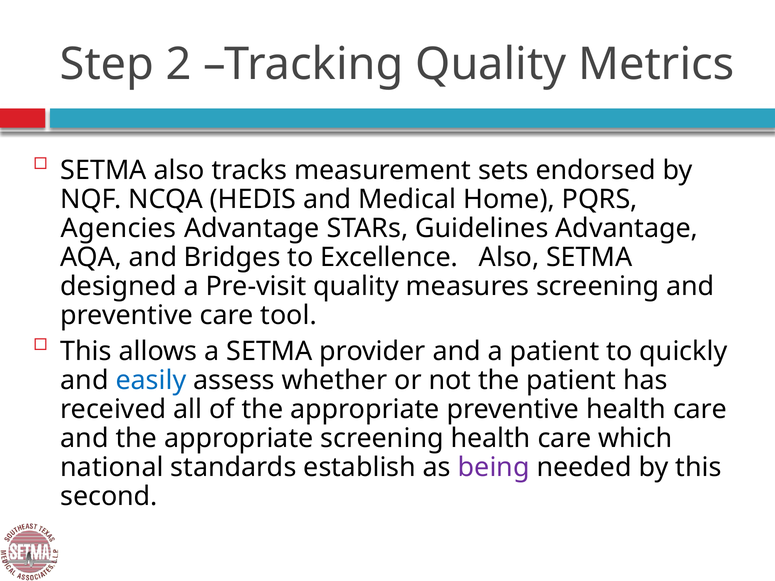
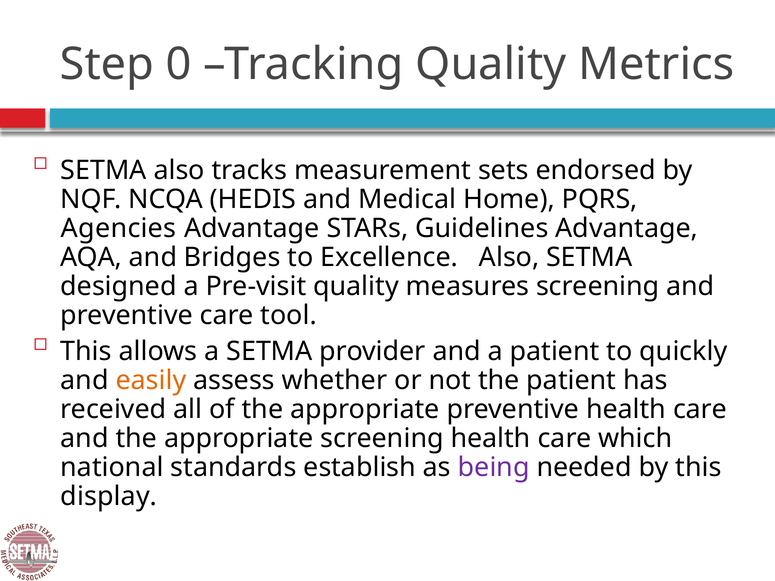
2: 2 -> 0
easily colour: blue -> orange
second: second -> display
